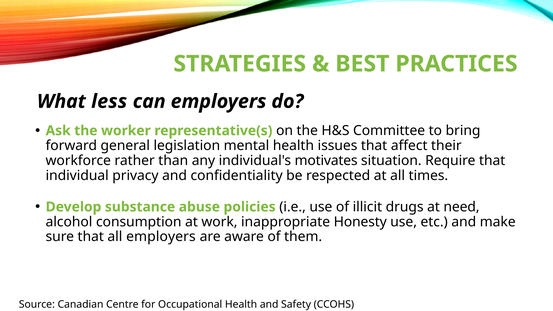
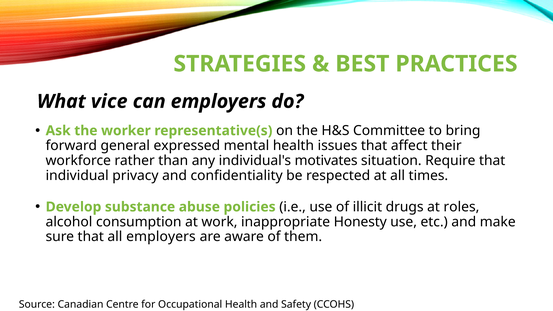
less: less -> vice
legislation: legislation -> expressed
need: need -> roles
